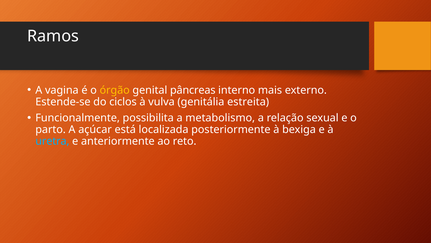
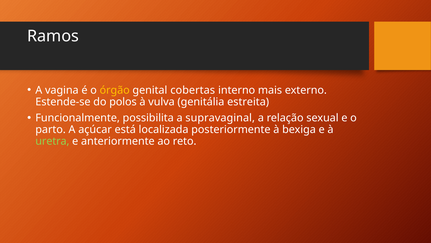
pâncreas: pâncreas -> cobertas
ciclos: ciclos -> polos
metabolismo: metabolismo -> supravaginal
uretra colour: light blue -> light green
